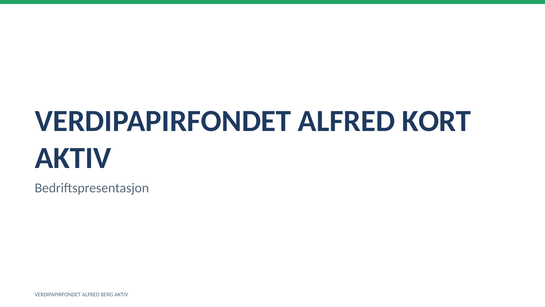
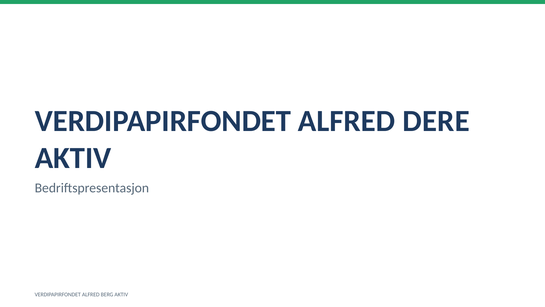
KORT: KORT -> DERE
